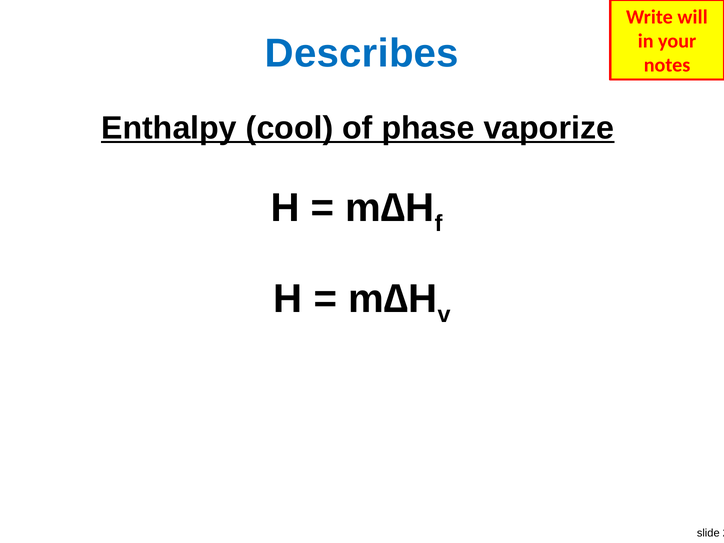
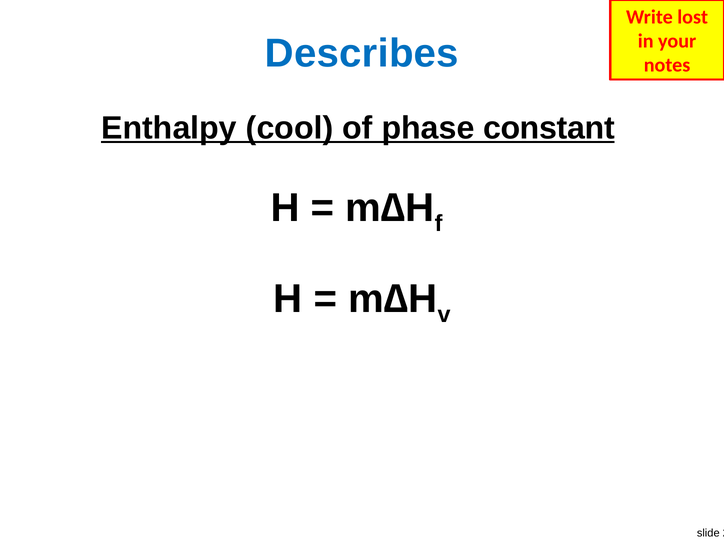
will: will -> lost
vaporize: vaporize -> constant
